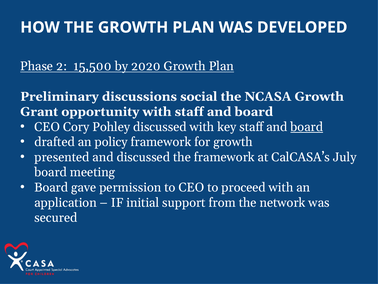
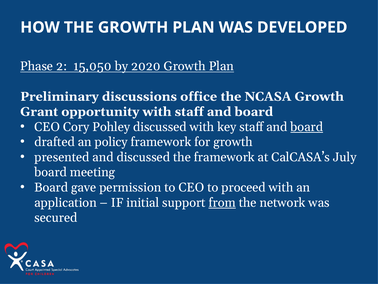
15,500: 15,500 -> 15,050
social: social -> office
from underline: none -> present
